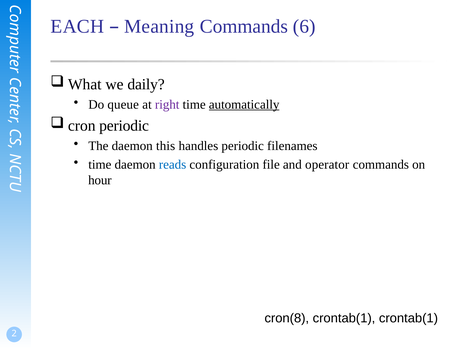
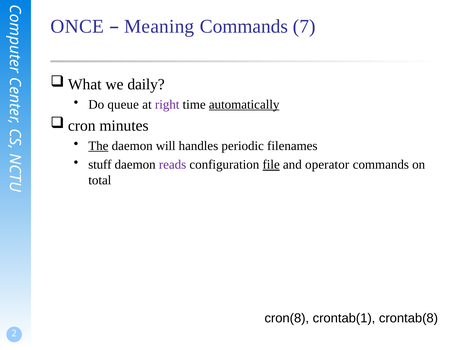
EACH: EACH -> ONCE
6: 6 -> 7
periodic at (124, 125): periodic -> minutes
The underline: none -> present
this: this -> will
time at (100, 164): time -> stuff
reads colour: blue -> purple
file underline: none -> present
hour: hour -> total
crontab(1 crontab(1: crontab(1 -> crontab(8
